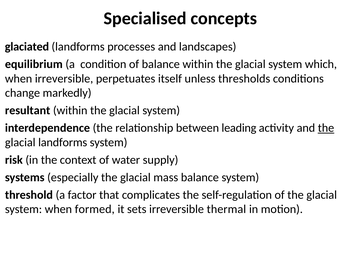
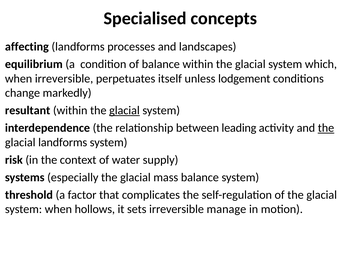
glaciated: glaciated -> affecting
thresholds: thresholds -> lodgement
glacial at (124, 110) underline: none -> present
formed: formed -> hollows
thermal: thermal -> manage
